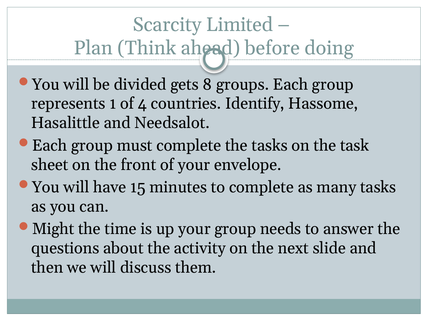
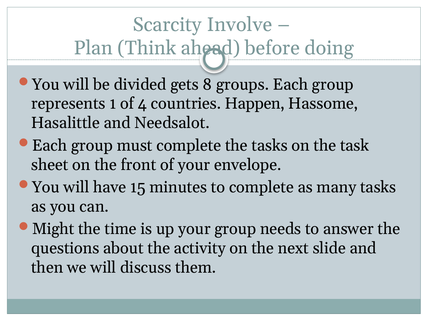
Limited: Limited -> Involve
Identify: Identify -> Happen
